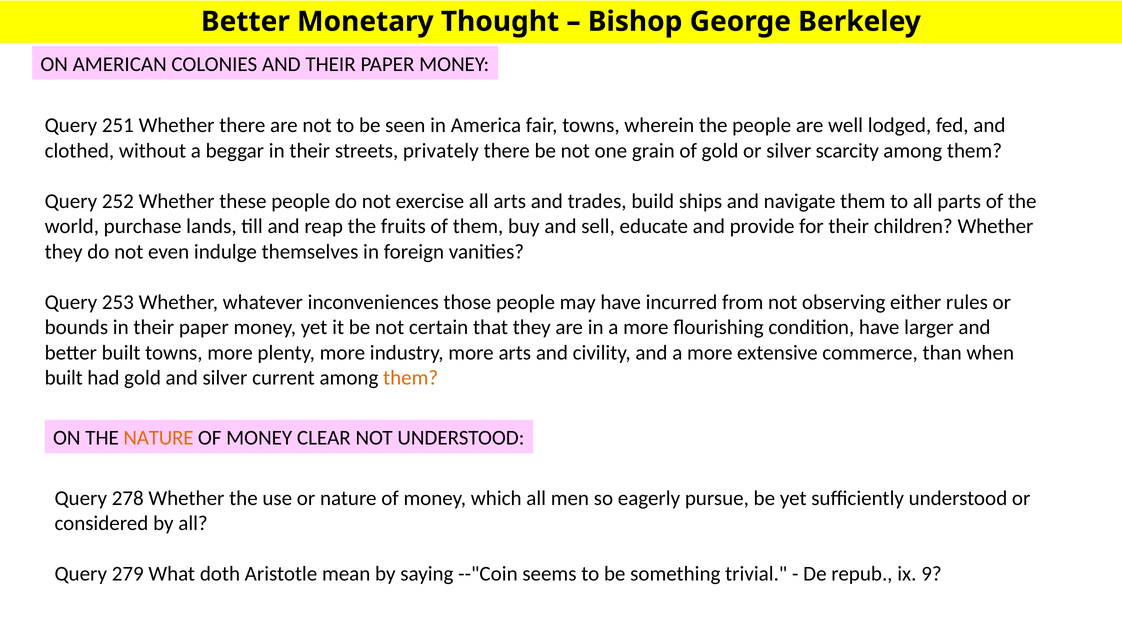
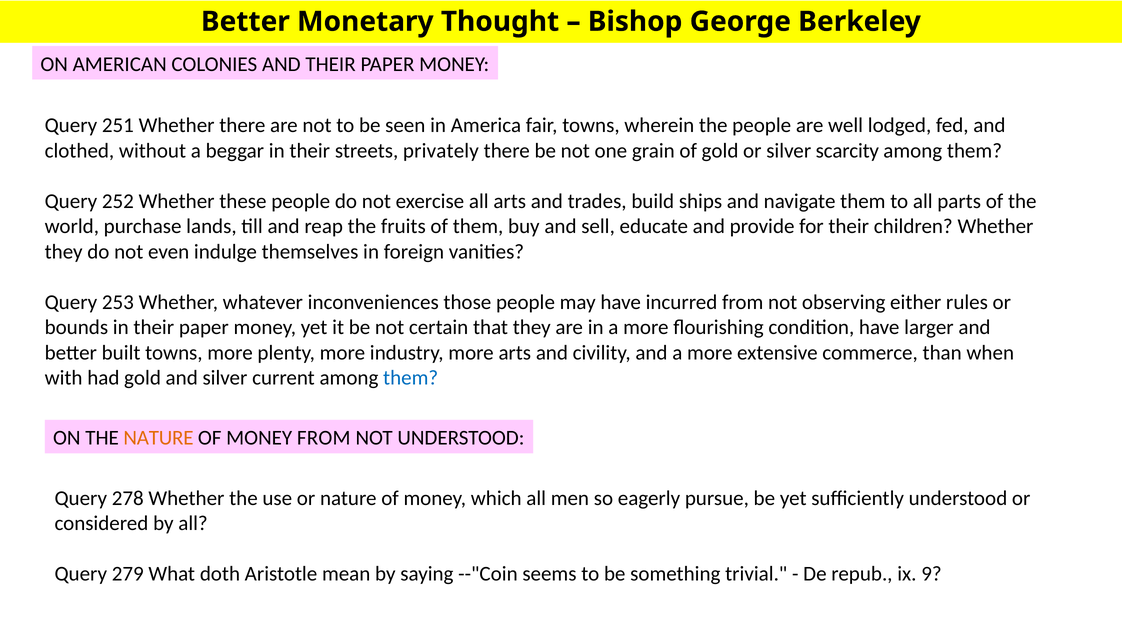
built at (64, 378): built -> with
them at (411, 378) colour: orange -> blue
MONEY CLEAR: CLEAR -> FROM
